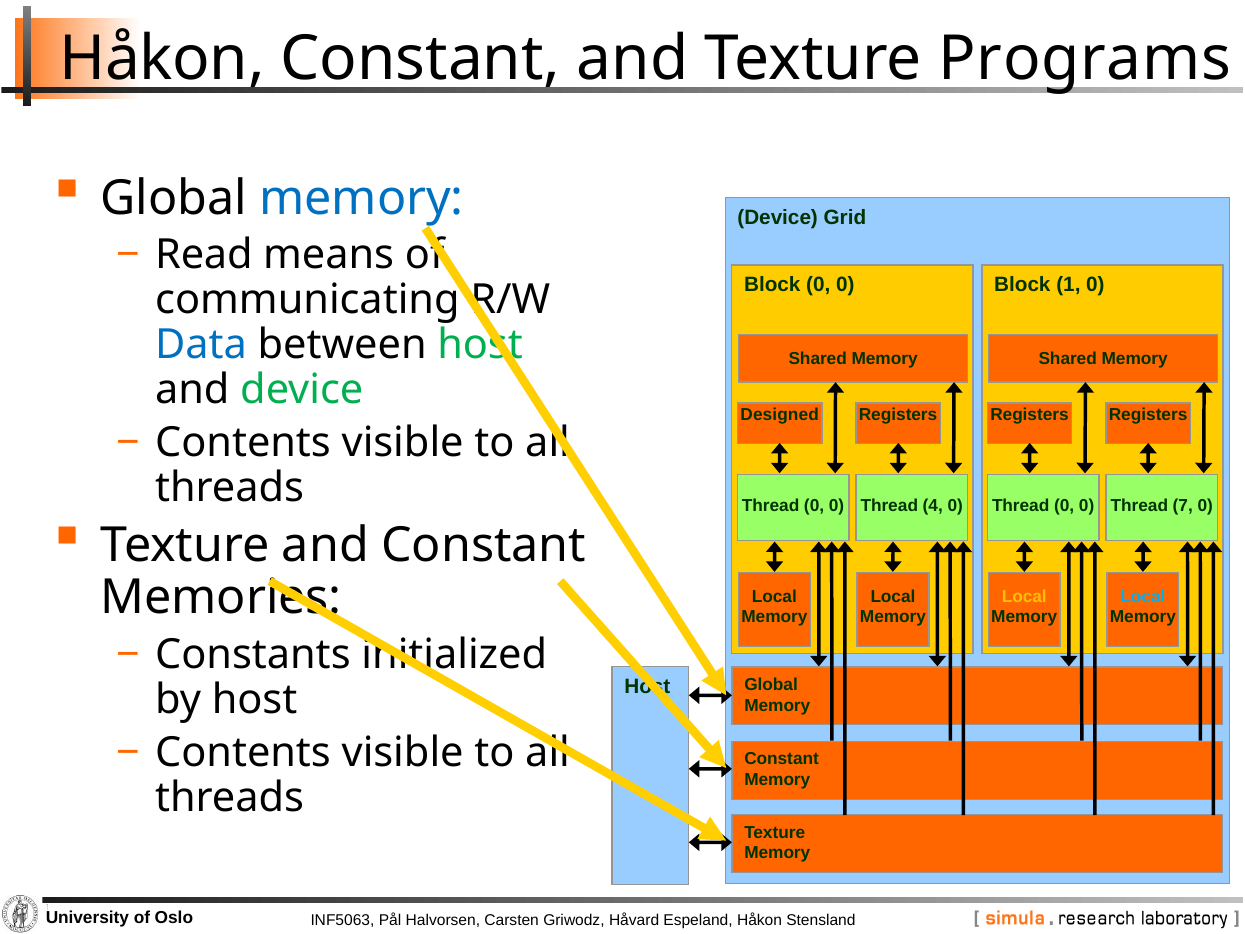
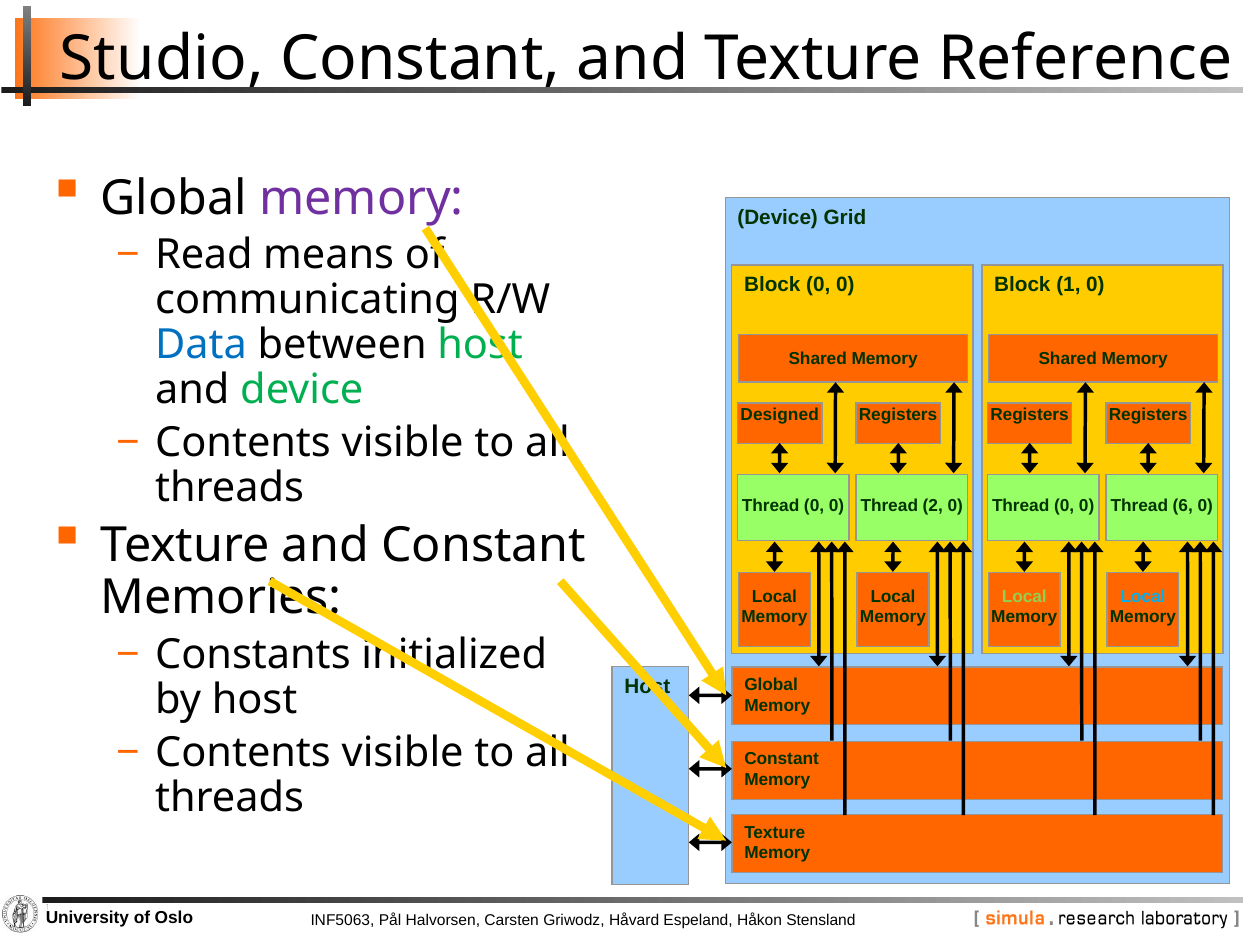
Håkon at (162, 58): Håkon -> Studio
Programs: Programs -> Reference
memory at (362, 198) colour: blue -> purple
4: 4 -> 2
7: 7 -> 6
Local at (1024, 596) colour: yellow -> light green
